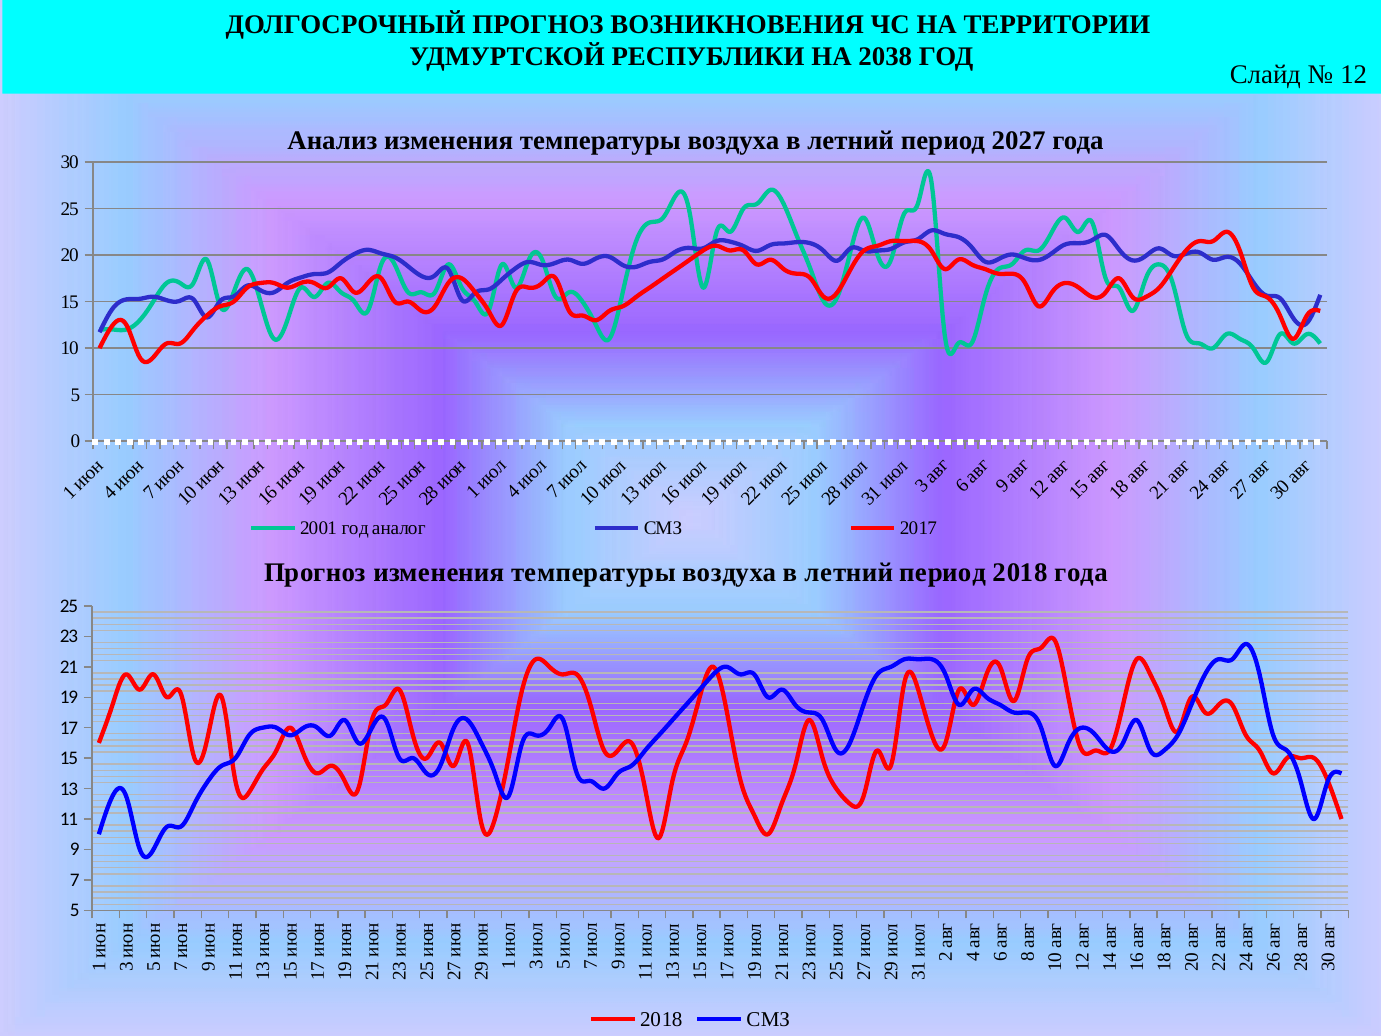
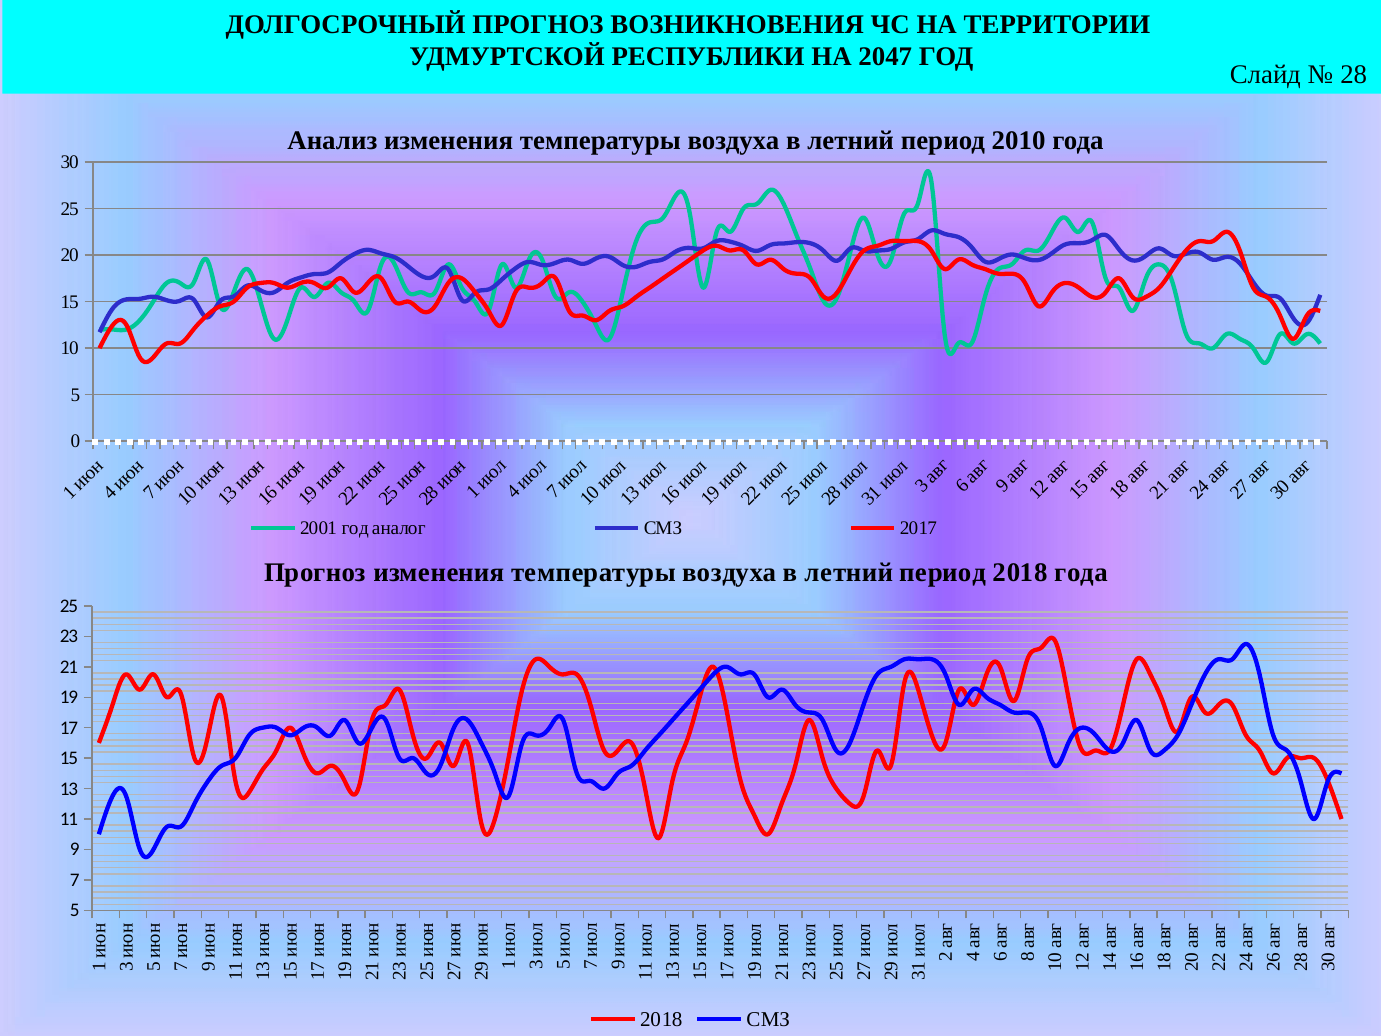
2038: 2038 -> 2047
12: 12 -> 28
2027: 2027 -> 2010
